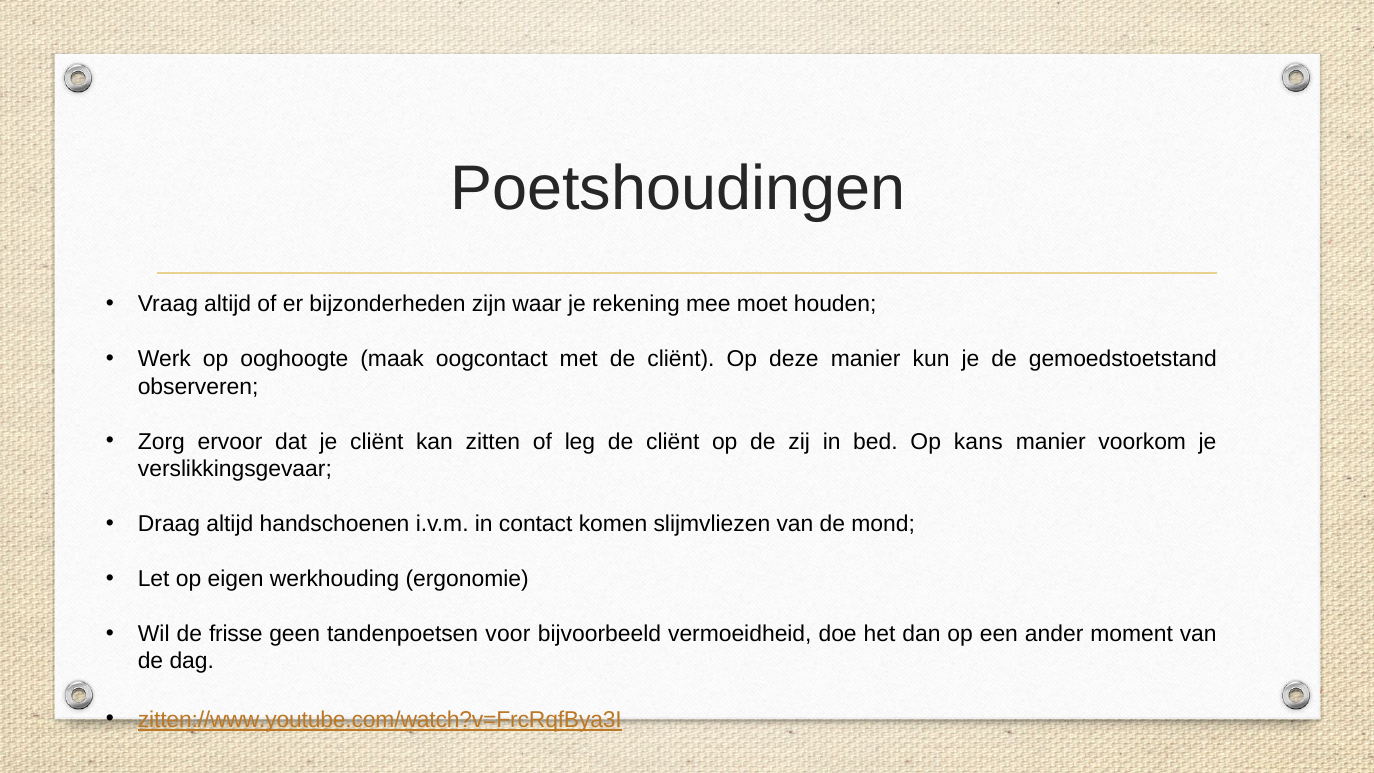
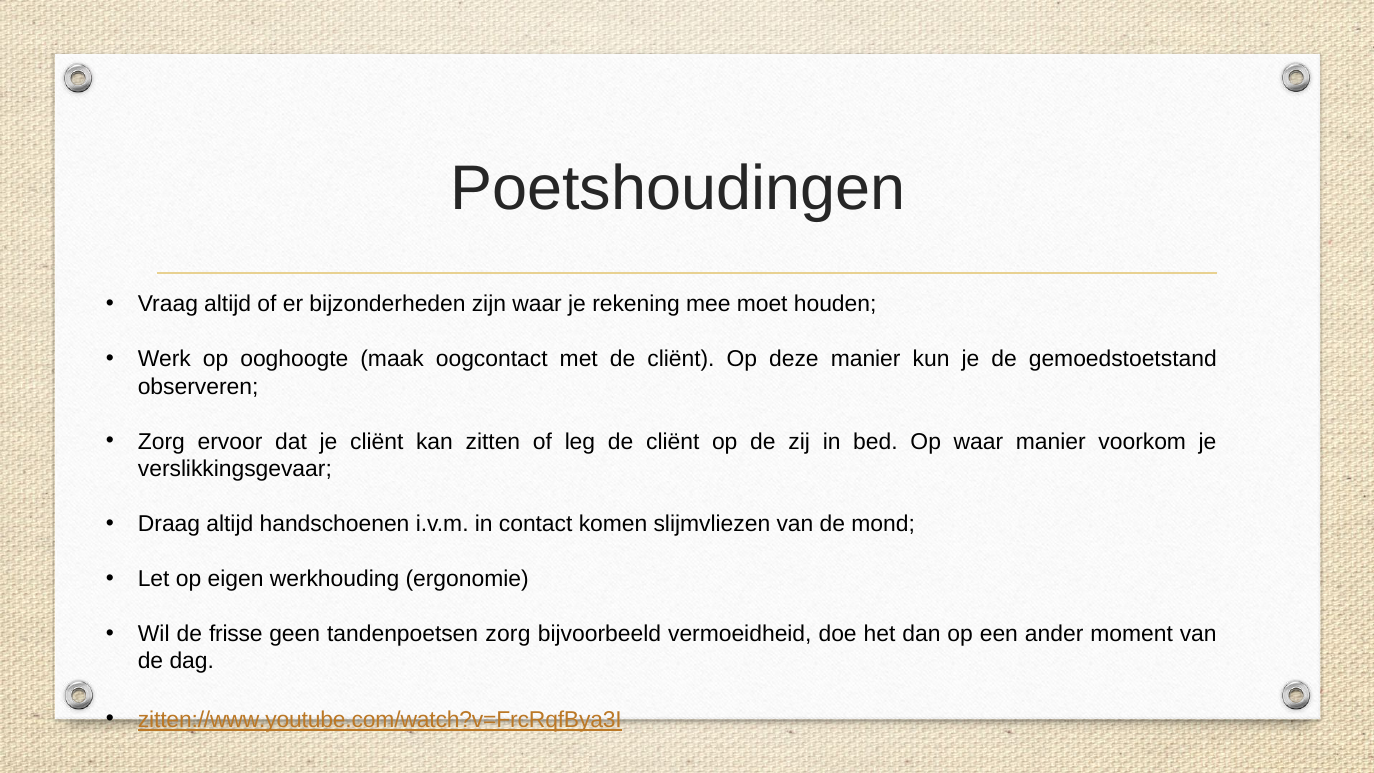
Op kans: kans -> waar
tandenpoetsen voor: voor -> zorg
